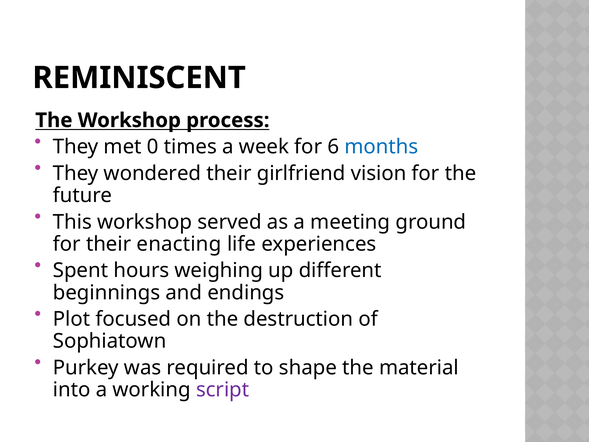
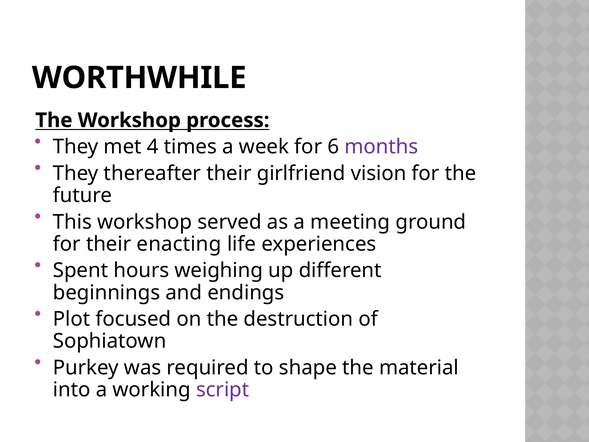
REMINISCENT: REMINISCENT -> WORTHWHILE
0: 0 -> 4
months colour: blue -> purple
wondered: wondered -> thereafter
